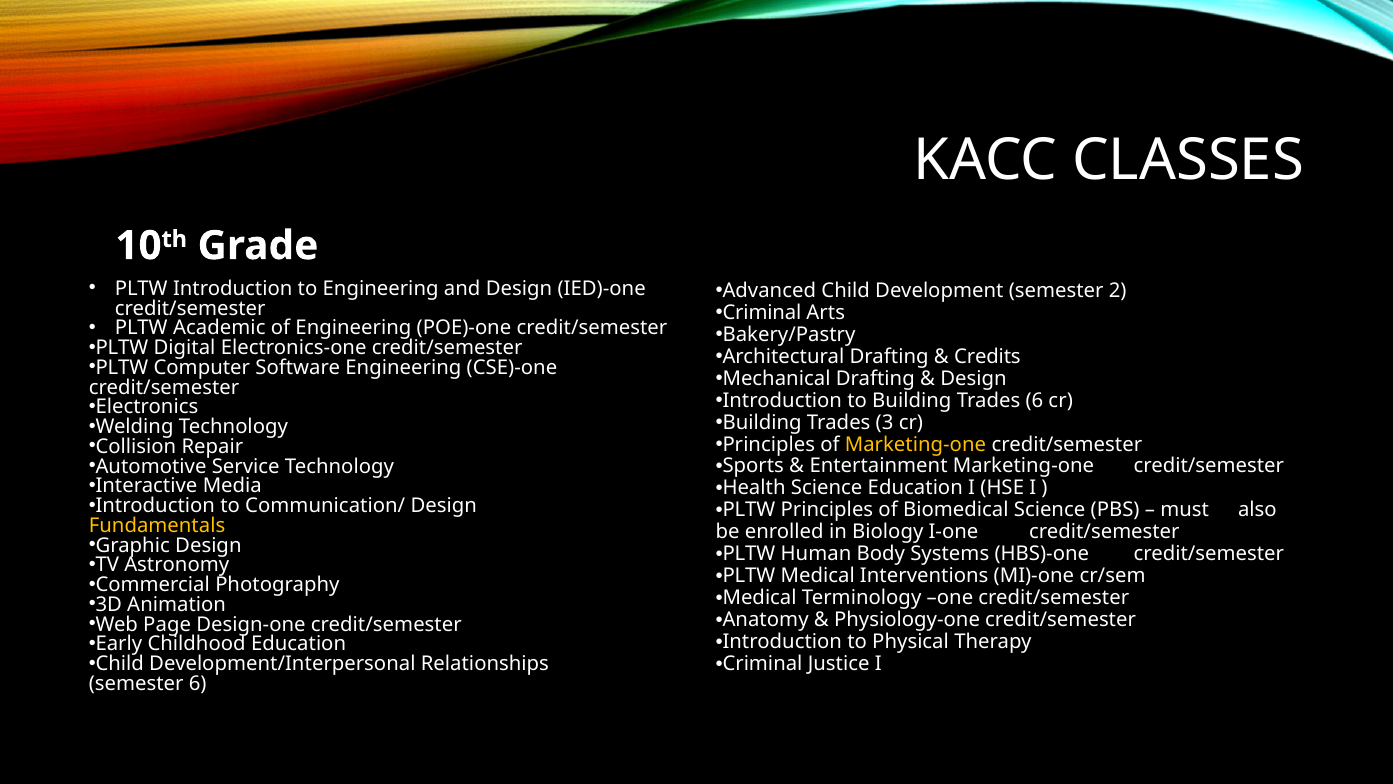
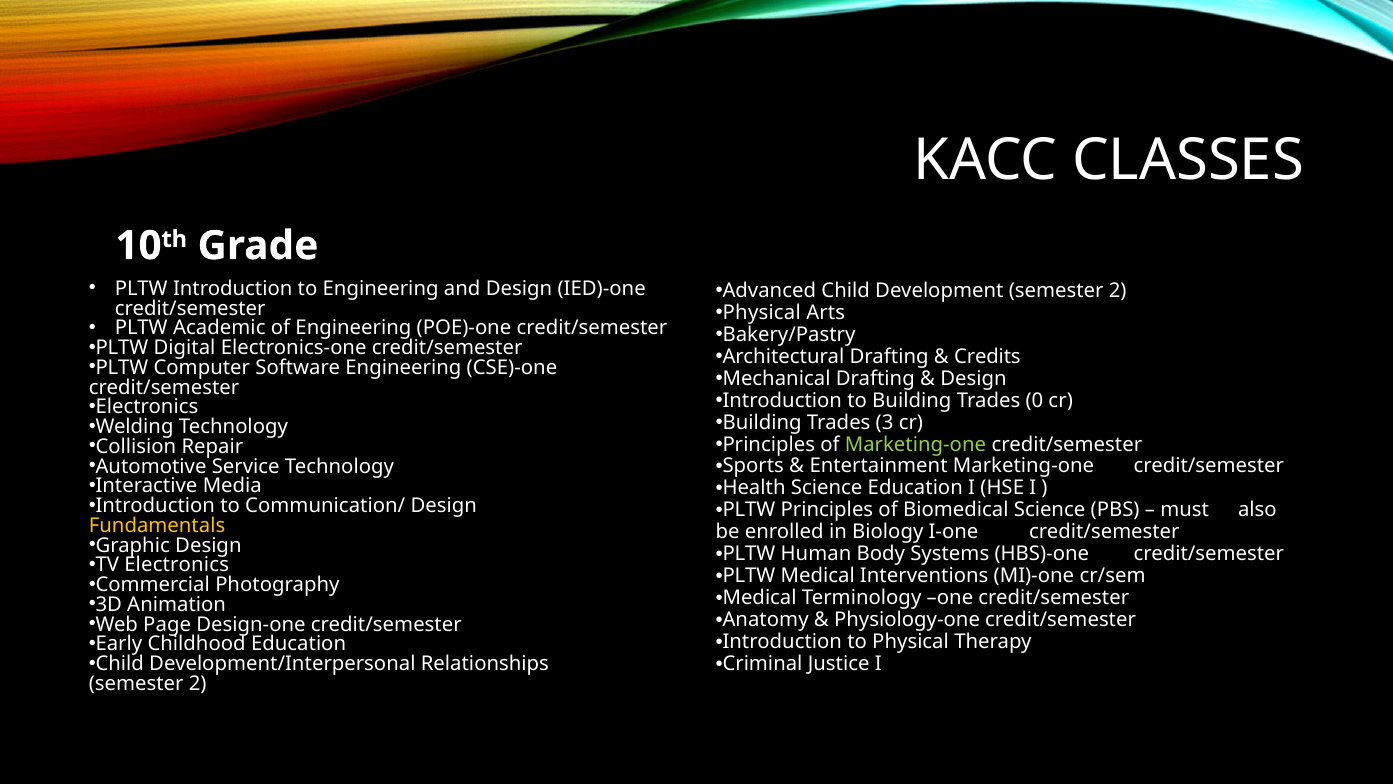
Criminal at (762, 312): Criminal -> Physical
Trades 6: 6 -> 0
Marketing-one at (915, 444) colour: yellow -> light green
TV Astronomy: Astronomy -> Electronics
6 at (198, 683): 6 -> 2
